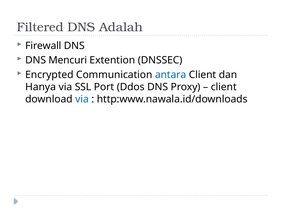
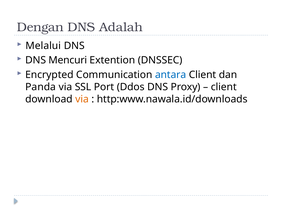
Filtered: Filtered -> Dengan
Firewall: Firewall -> Melalui
Hanya: Hanya -> Panda
via at (82, 99) colour: blue -> orange
